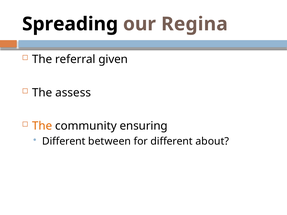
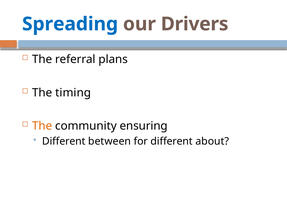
Spreading colour: black -> blue
Regina: Regina -> Drivers
given: given -> plans
assess: assess -> timing
